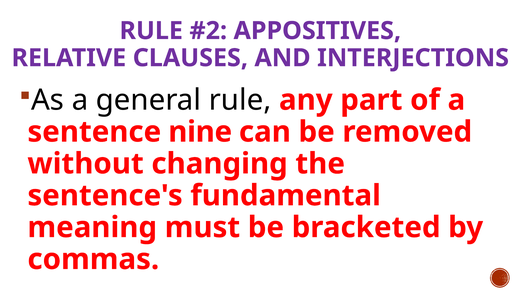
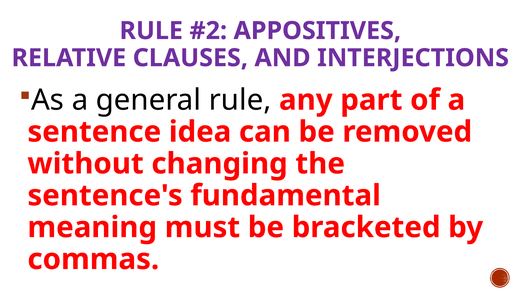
nine: nine -> idea
